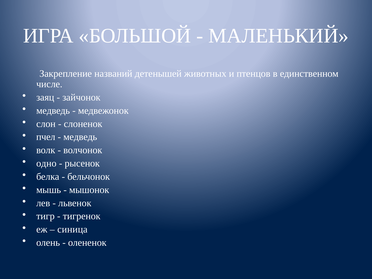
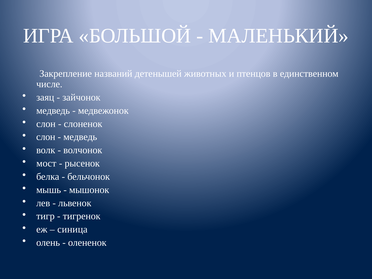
пчел at (46, 137): пчел -> слон
одно: одно -> мост
